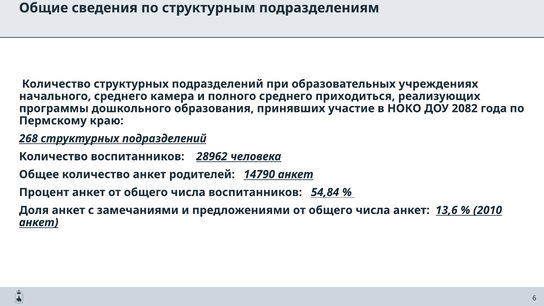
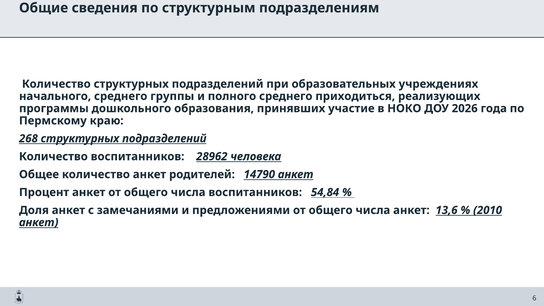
камера: камера -> группы
2082: 2082 -> 2026
